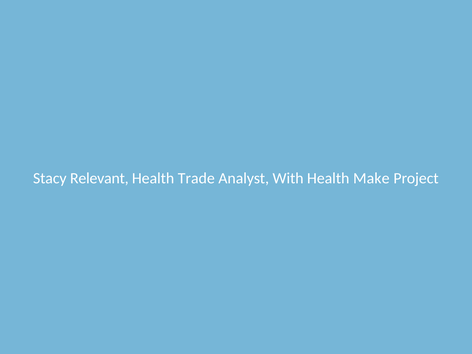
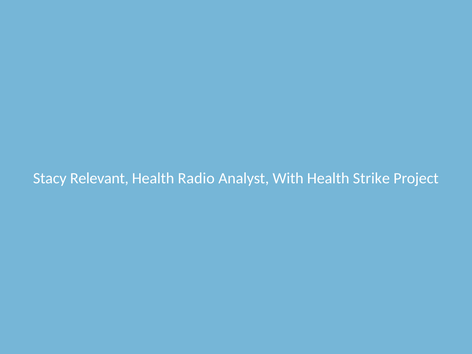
Trade: Trade -> Radio
Make: Make -> Strike
